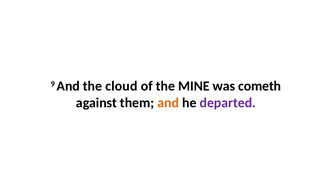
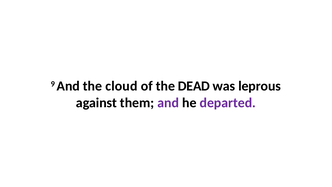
MINE: MINE -> DEAD
cometh: cometh -> leprous
and at (168, 103) colour: orange -> purple
